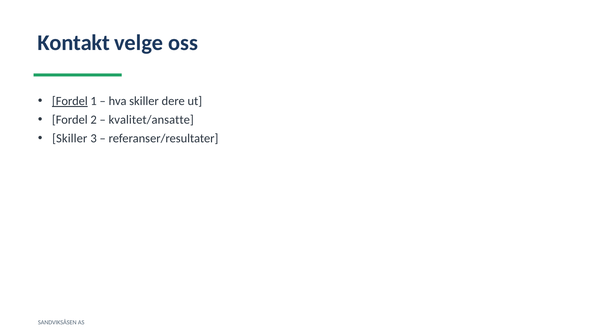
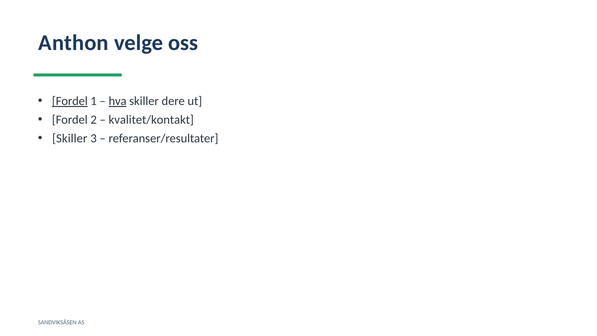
Kontakt: Kontakt -> Anthon
hva underline: none -> present
kvalitet/ansatte: kvalitet/ansatte -> kvalitet/kontakt
